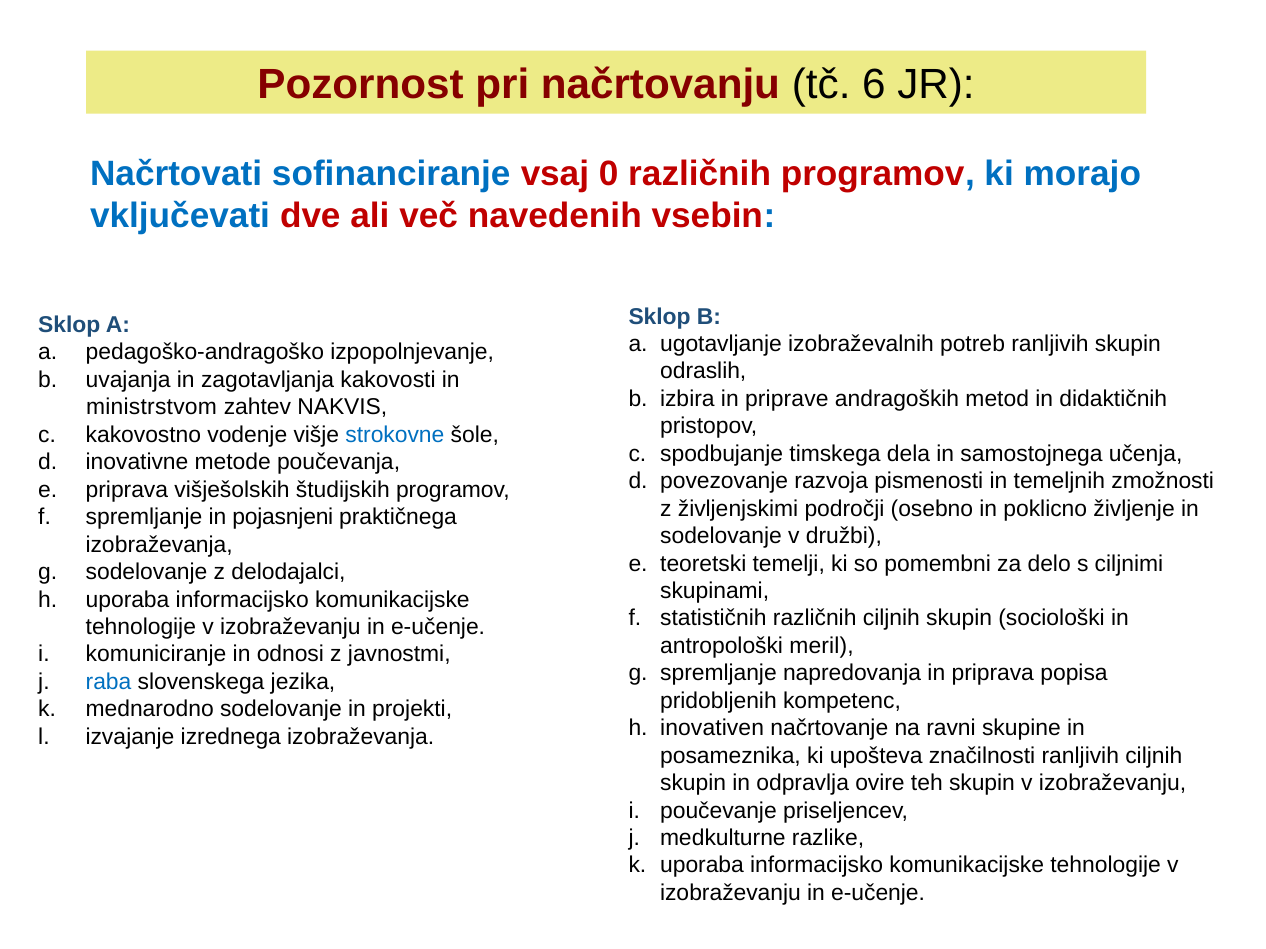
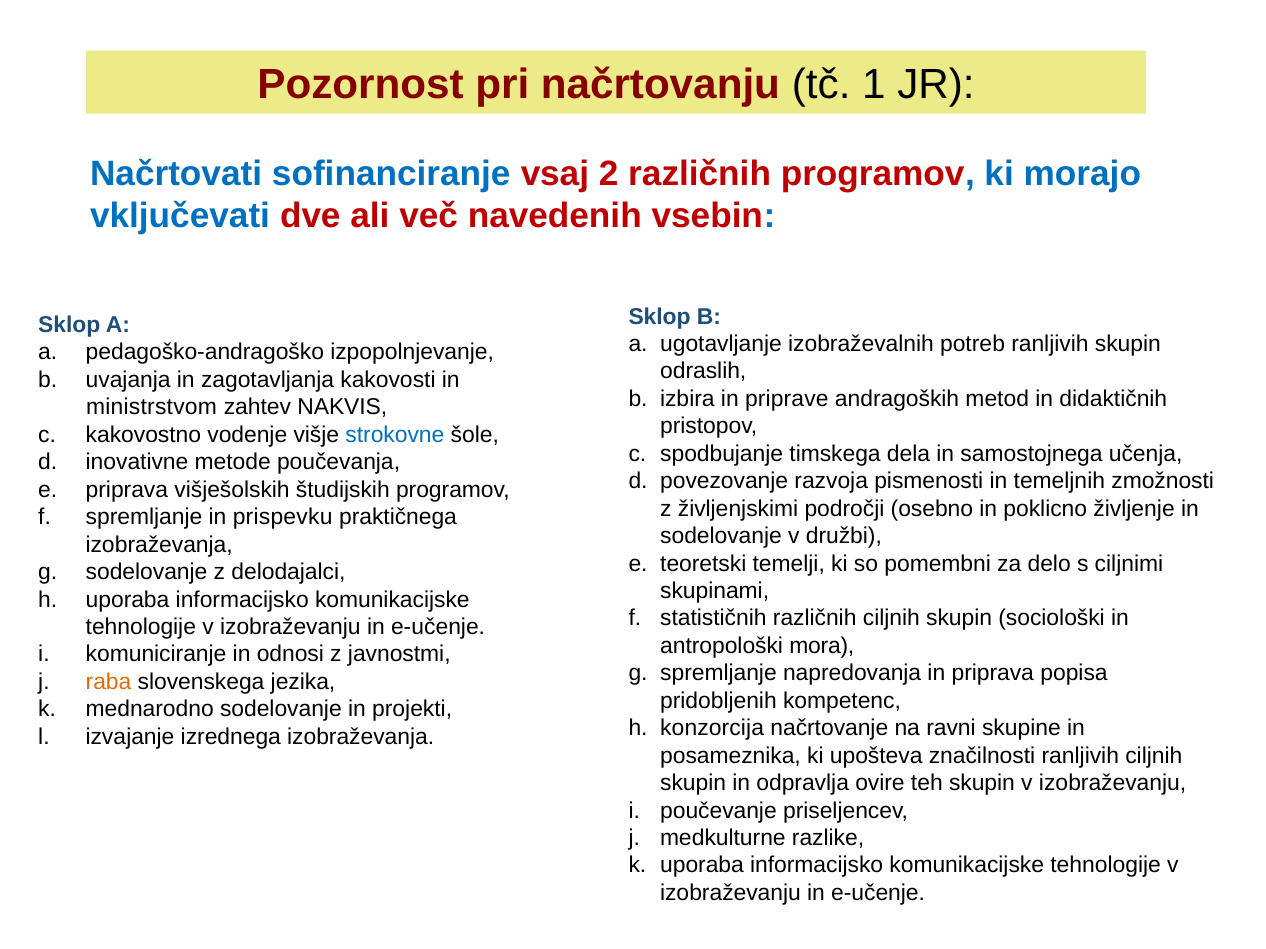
6: 6 -> 1
0: 0 -> 2
pojasnjeni: pojasnjeni -> prispevku
meril: meril -> mora
raba colour: blue -> orange
inovativen: inovativen -> konzorcija
